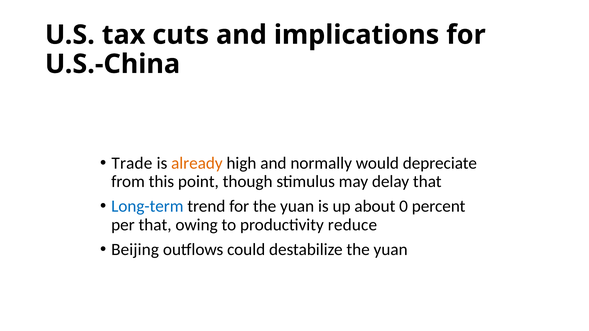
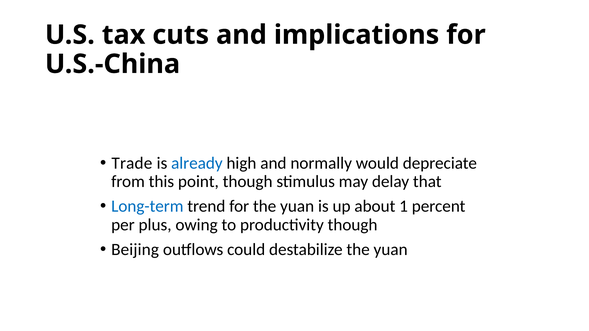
already colour: orange -> blue
0: 0 -> 1
per that: that -> plus
productivity reduce: reduce -> though
